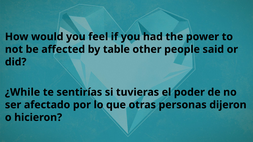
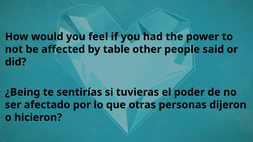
¿While: ¿While -> ¿Being
